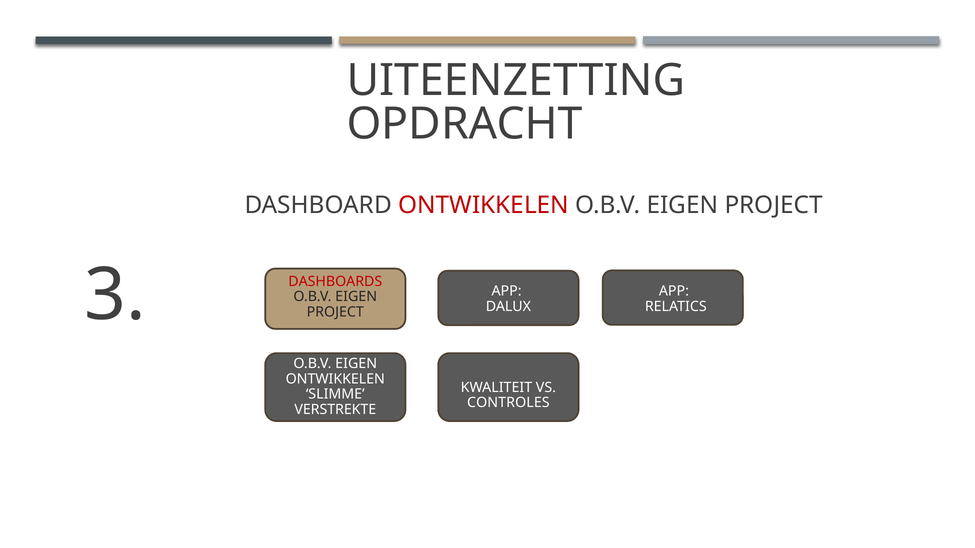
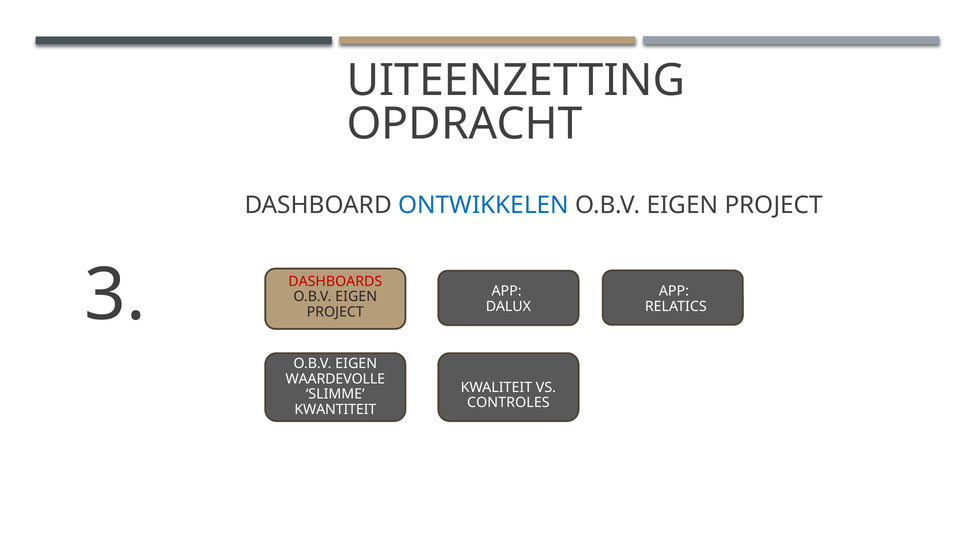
ONTWIKKELEN at (484, 205) colour: red -> blue
ONTWIKKELEN at (335, 379): ONTWIKKELEN -> WAARDEVOLLE
VERSTREKTE: VERSTREKTE -> KWANTITEIT
